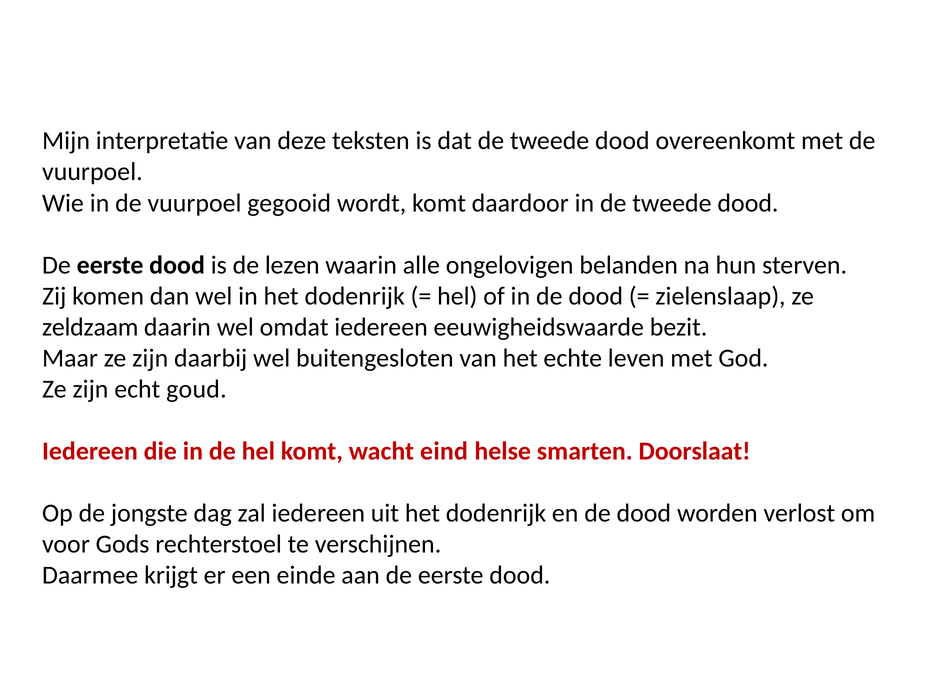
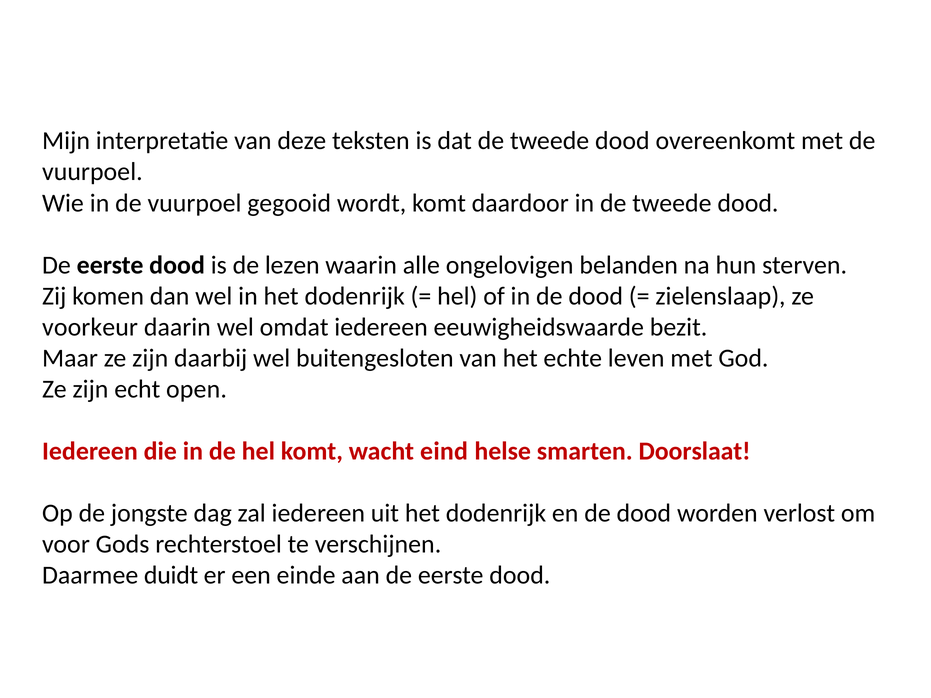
zeldzaam: zeldzaam -> voorkeur
goud: goud -> open
krijgt: krijgt -> duidt
